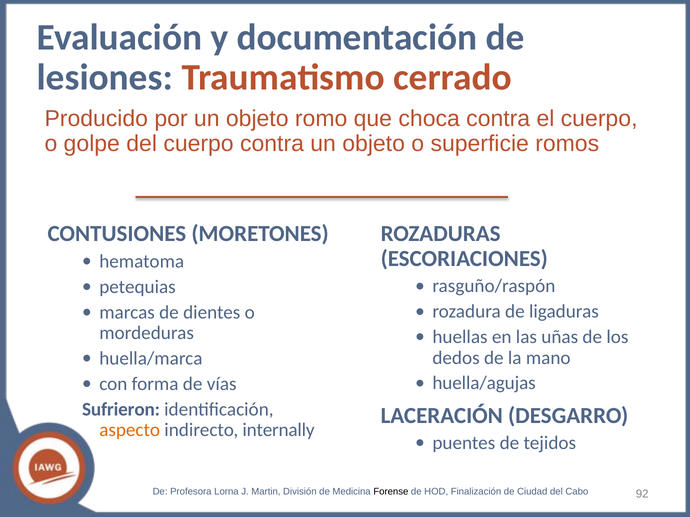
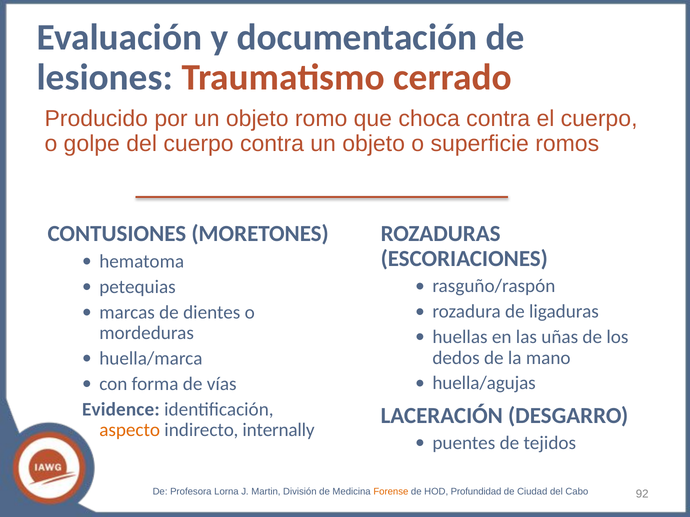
Sufrieron: Sufrieron -> Evidence
Forense colour: black -> orange
Finalización: Finalización -> Profundidad
